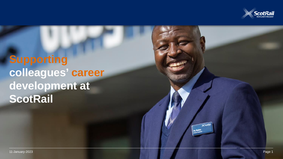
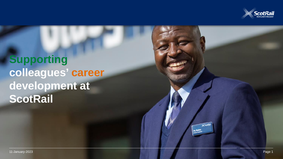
Supporting colour: orange -> green
